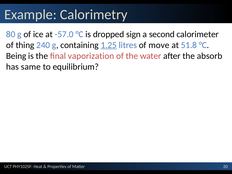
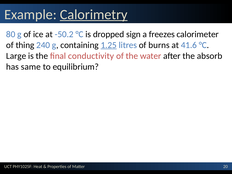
Calorimetry underline: none -> present
-57.0: -57.0 -> -50.2
second: second -> freezes
move: move -> burns
51.8: 51.8 -> 41.6
Being: Being -> Large
vaporization: vaporization -> conductivity
